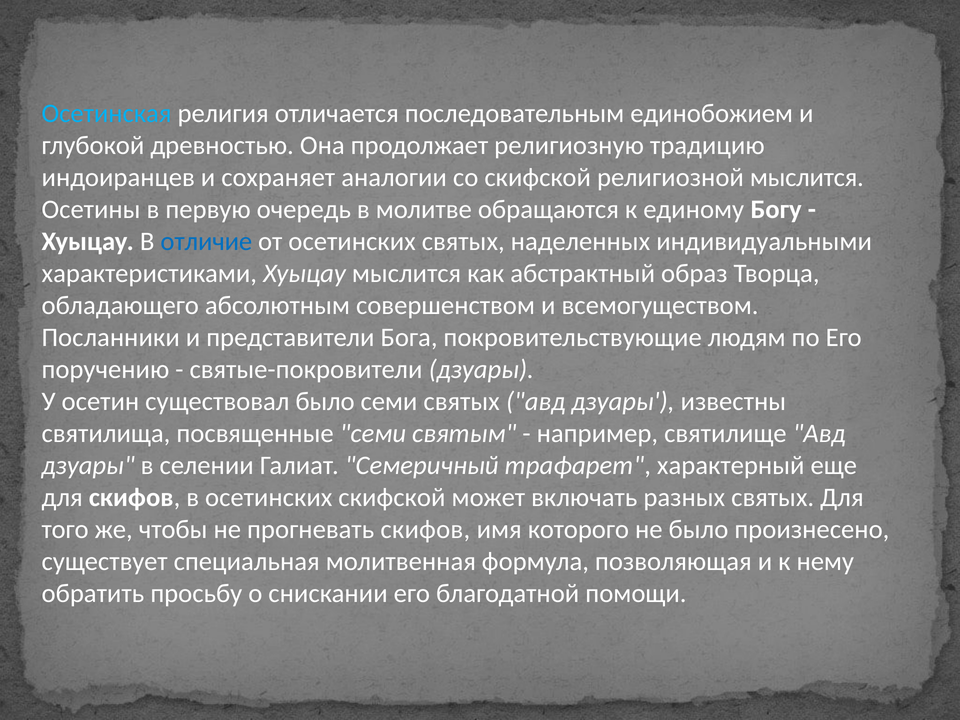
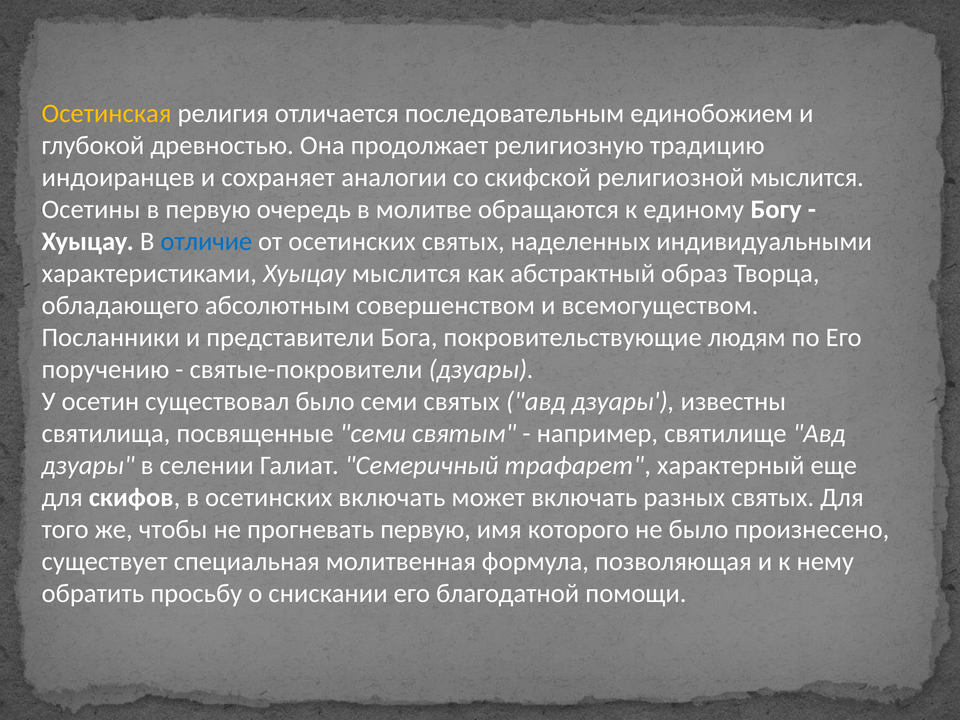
Осетинская colour: light blue -> yellow
осетинских скифской: скифской -> включать
прогневать скифов: скифов -> первую
